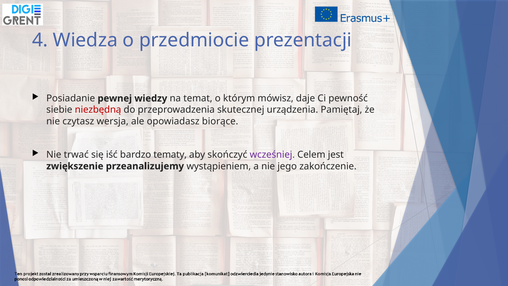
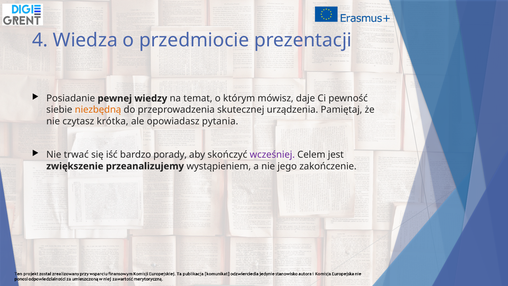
niezbędną colour: red -> orange
wersja: wersja -> krótka
biorące: biorące -> pytania
tematy: tematy -> porady
